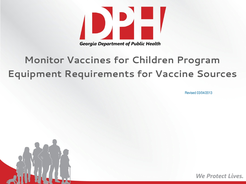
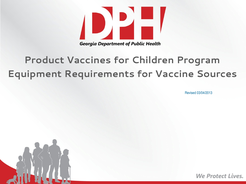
Monitor: Monitor -> Product
